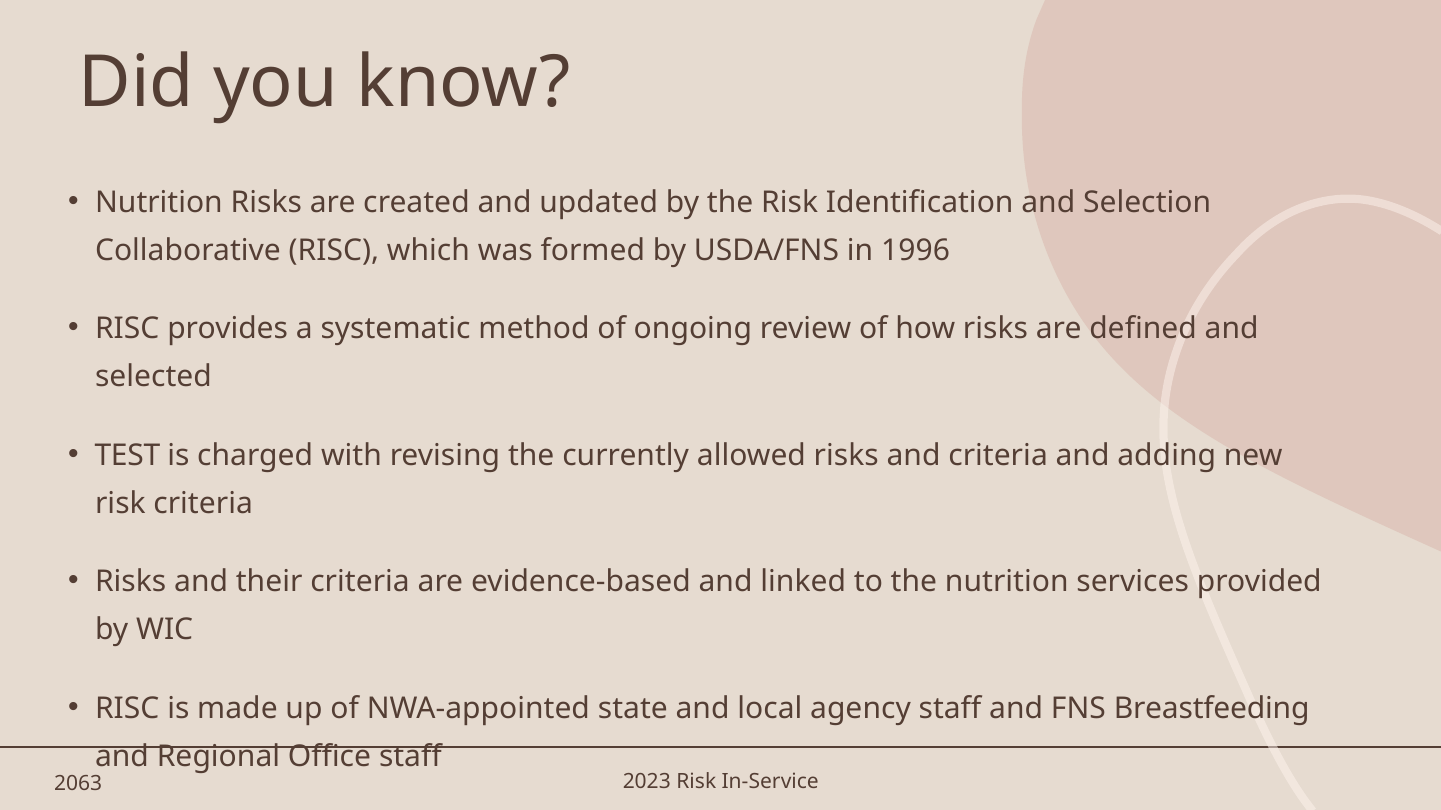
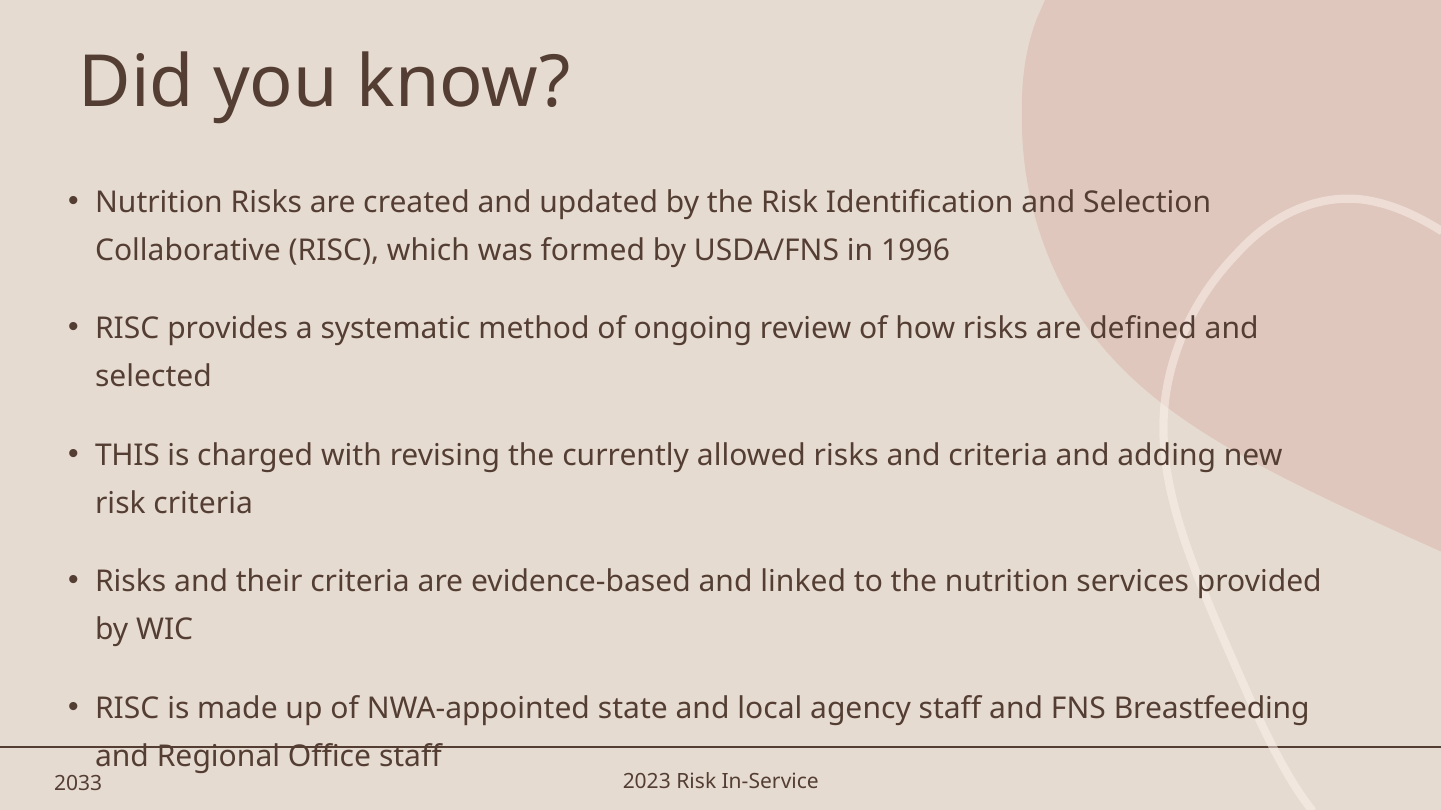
TEST: TEST -> THIS
2063: 2063 -> 2033
